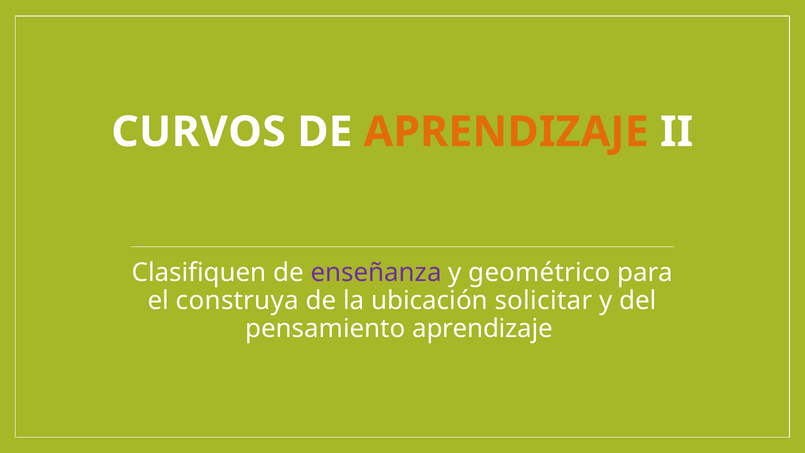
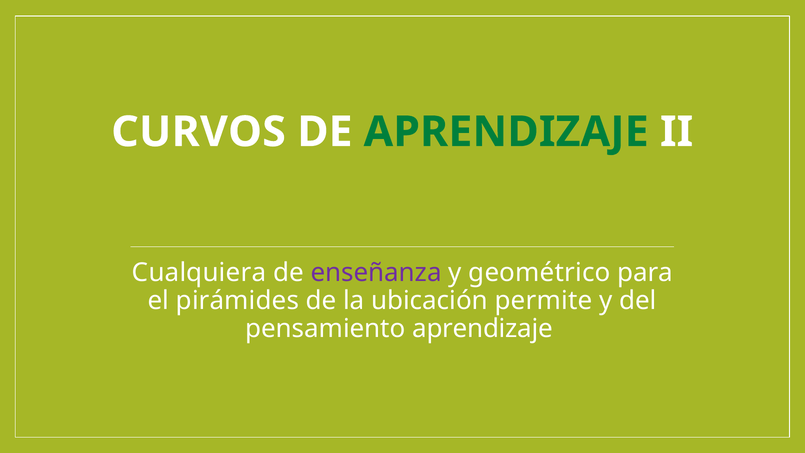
APRENDIZAJE at (506, 132) colour: orange -> green
Clasifiquen: Clasifiquen -> Cualquiera
construya: construya -> pirámides
solicitar: solicitar -> permite
